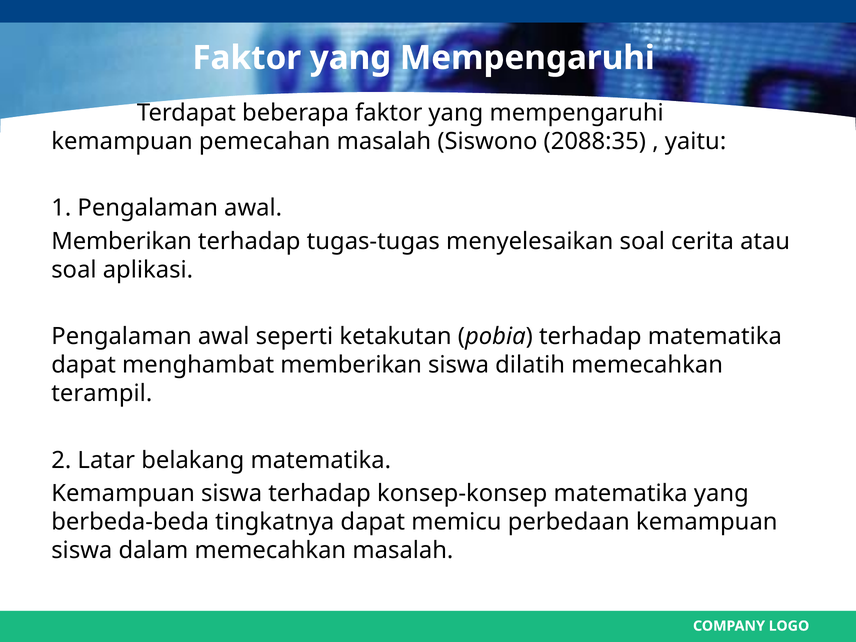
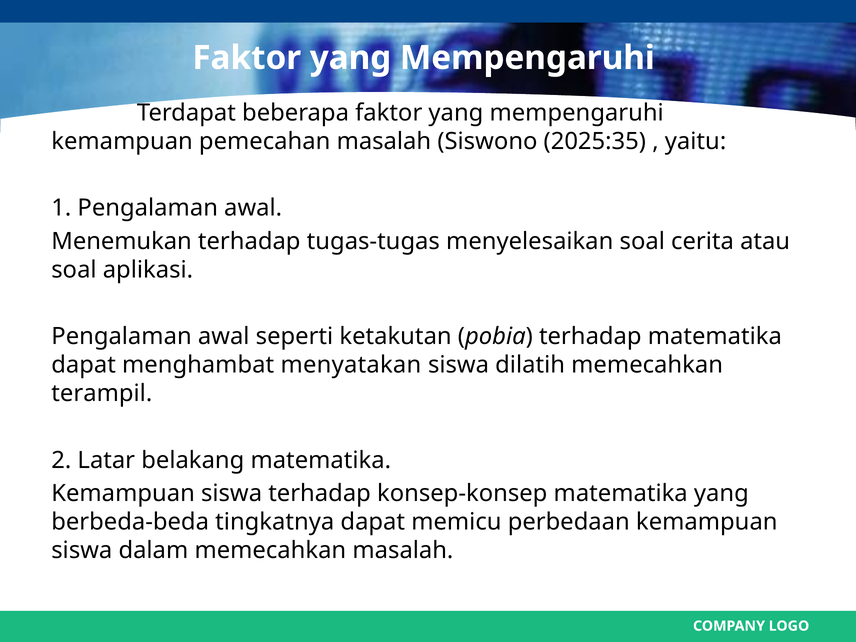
2088:35: 2088:35 -> 2025:35
Memberikan at (122, 241): Memberikan -> Menemukan
menghambat memberikan: memberikan -> menyatakan
